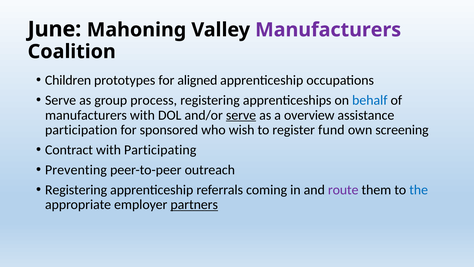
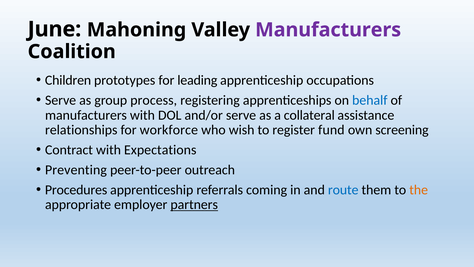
aligned: aligned -> leading
serve at (241, 115) underline: present -> none
overview: overview -> collateral
participation: participation -> relationships
sponsored: sponsored -> workforce
Participating: Participating -> Expectations
Registering at (76, 190): Registering -> Procedures
route colour: purple -> blue
the colour: blue -> orange
